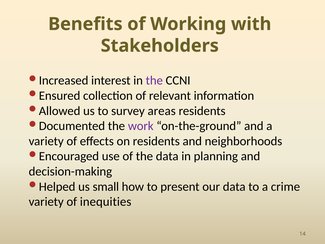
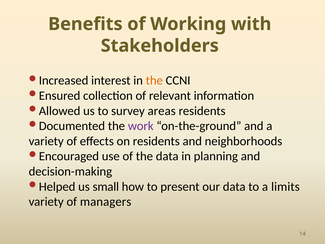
the at (154, 80) colour: purple -> orange
crime: crime -> limits
inequities: inequities -> managers
